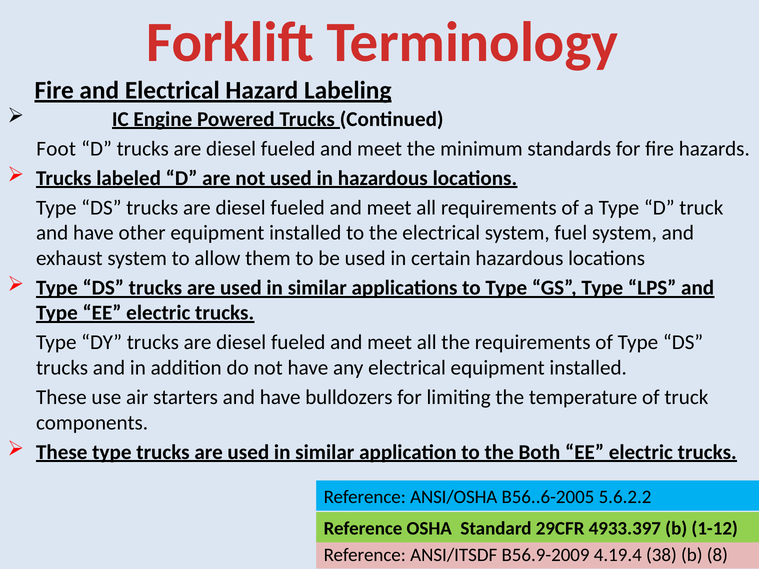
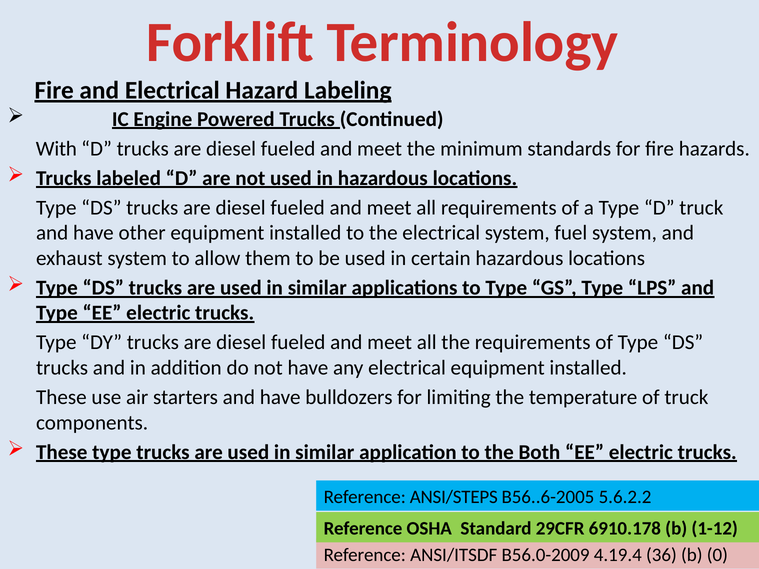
Foot: Foot -> With
ANSI/OSHA: ANSI/OSHA -> ANSI/STEPS
4933.397: 4933.397 -> 6910.178
B56.9-2009: B56.9-2009 -> B56.0-2009
38: 38 -> 36
8: 8 -> 0
